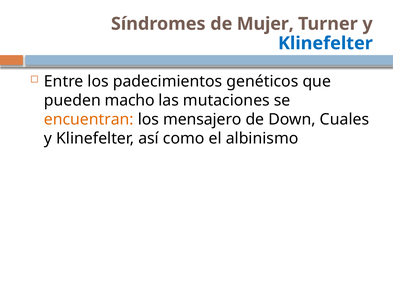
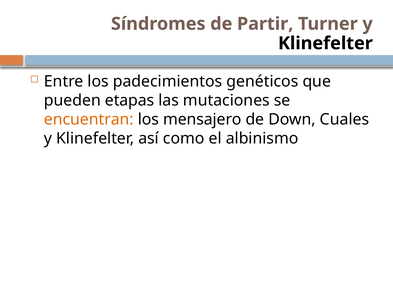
Mujer: Mujer -> Partir
Klinefelter at (325, 43) colour: blue -> black
macho: macho -> etapas
